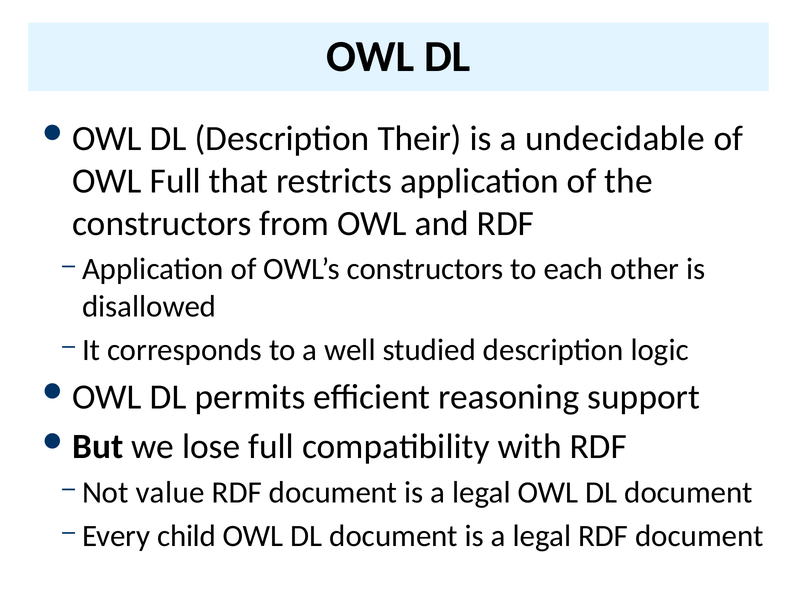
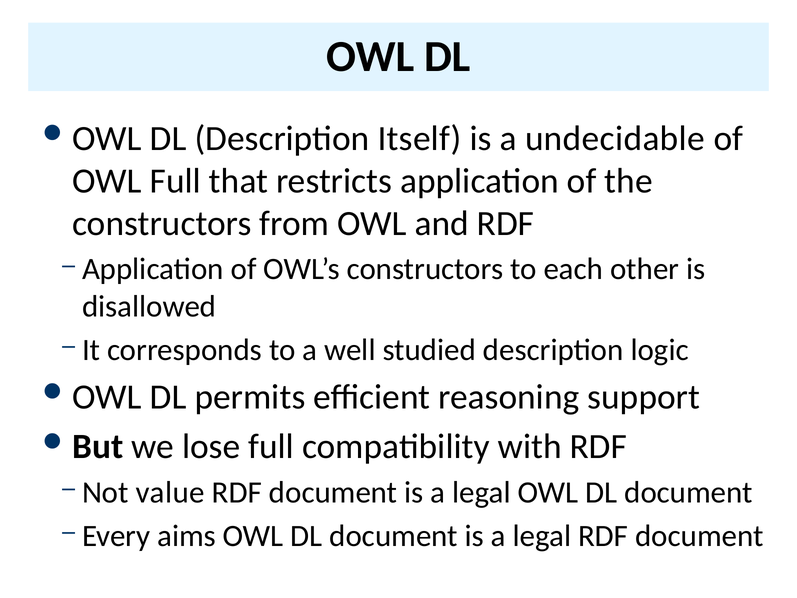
Their: Their -> Itself
child: child -> aims
